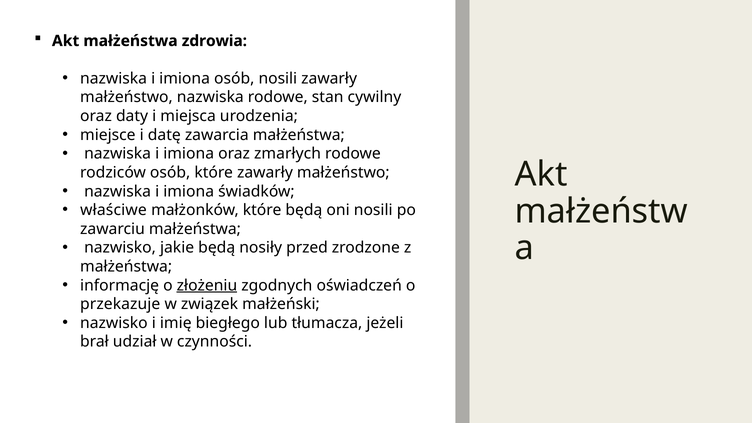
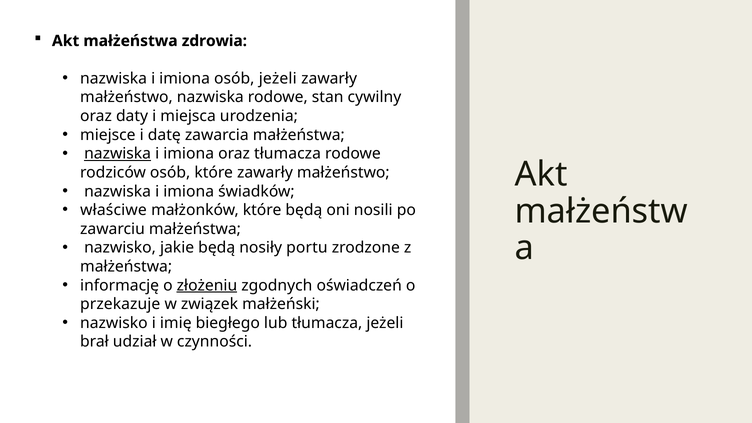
osób nosili: nosili -> jeżeli
nazwiska at (118, 154) underline: none -> present
oraz zmarłych: zmarłych -> tłumacza
przed: przed -> portu
